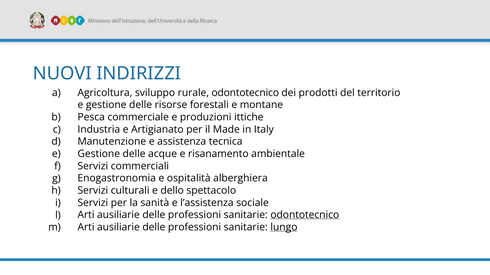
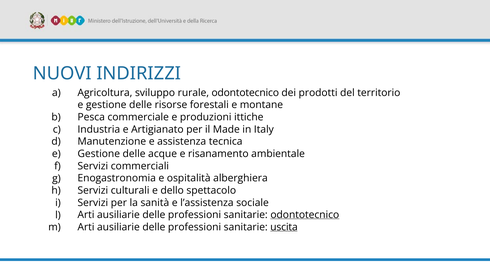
lungo: lungo -> uscita
